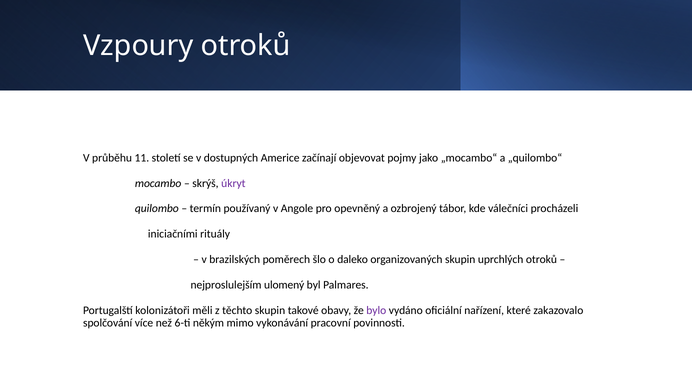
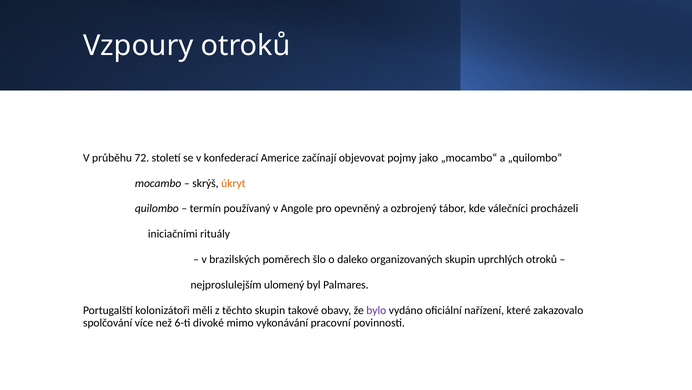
11: 11 -> 72
dostupných: dostupných -> konfederací
úkryt colour: purple -> orange
někým: někým -> divoké
